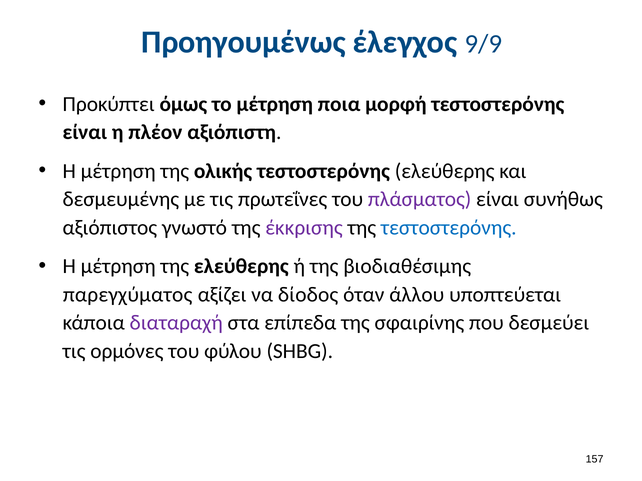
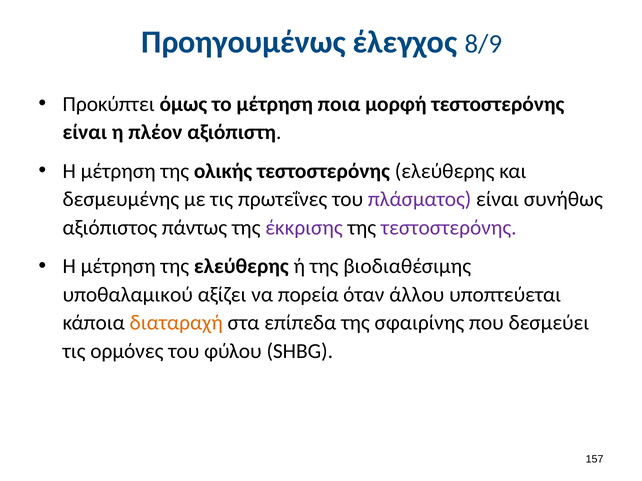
9/9: 9/9 -> 8/9
γνωστό: γνωστό -> πάντως
τεστοστερόνης at (449, 228) colour: blue -> purple
παρεγχύματος: παρεγχύματος -> υποθαλαμικού
δίοδος: δίοδος -> πορεία
διαταραχή colour: purple -> orange
